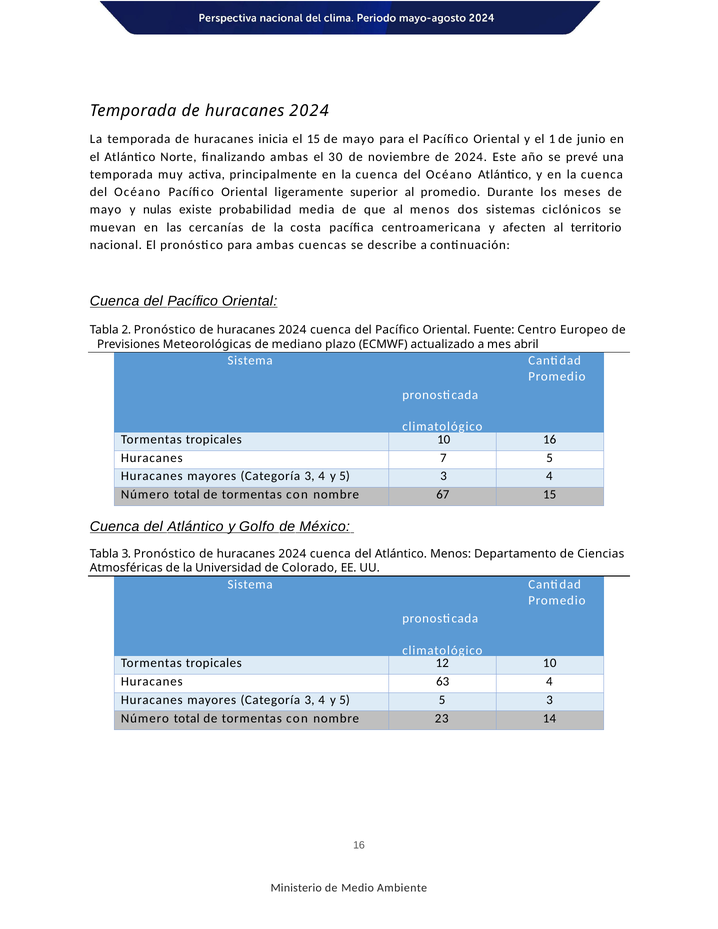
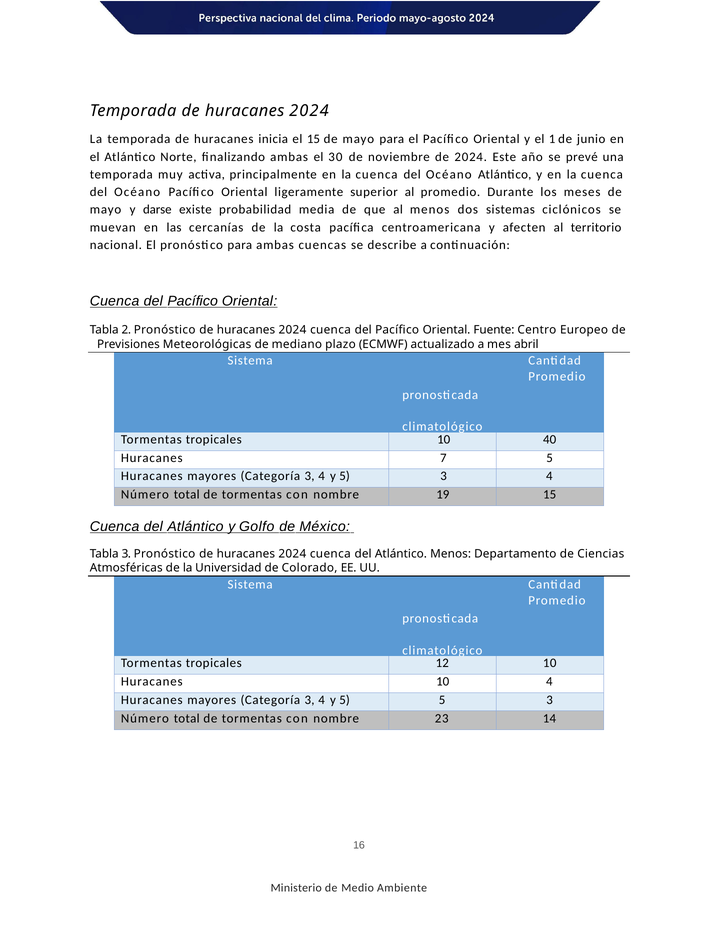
nulas: nulas -> darse
10 16: 16 -> 40
67: 67 -> 19
Huracanes 63: 63 -> 10
